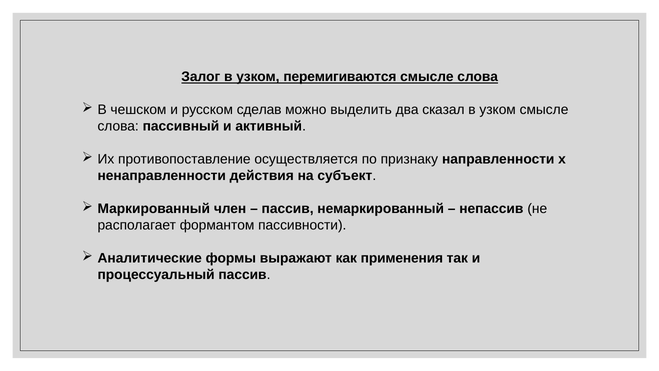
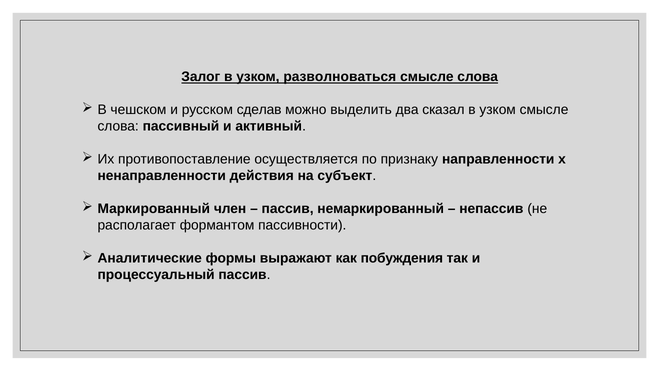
перемигиваются: перемигиваются -> разволноваться
применения: применения -> побуждения
